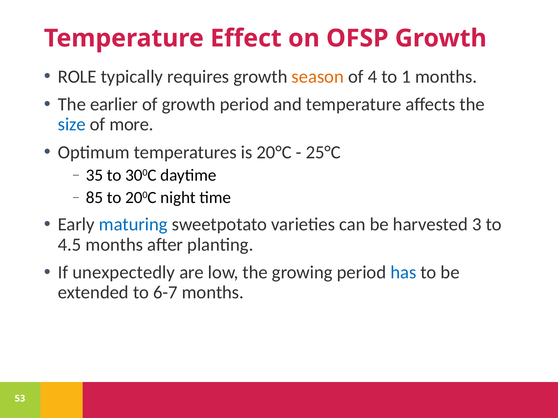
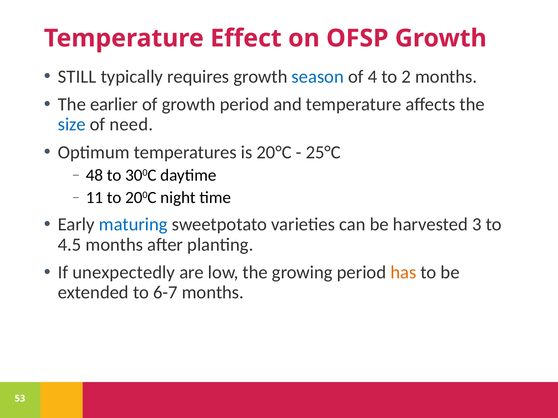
ROLE: ROLE -> STILL
season colour: orange -> blue
1: 1 -> 2
more: more -> need
35: 35 -> 48
85: 85 -> 11
has colour: blue -> orange
